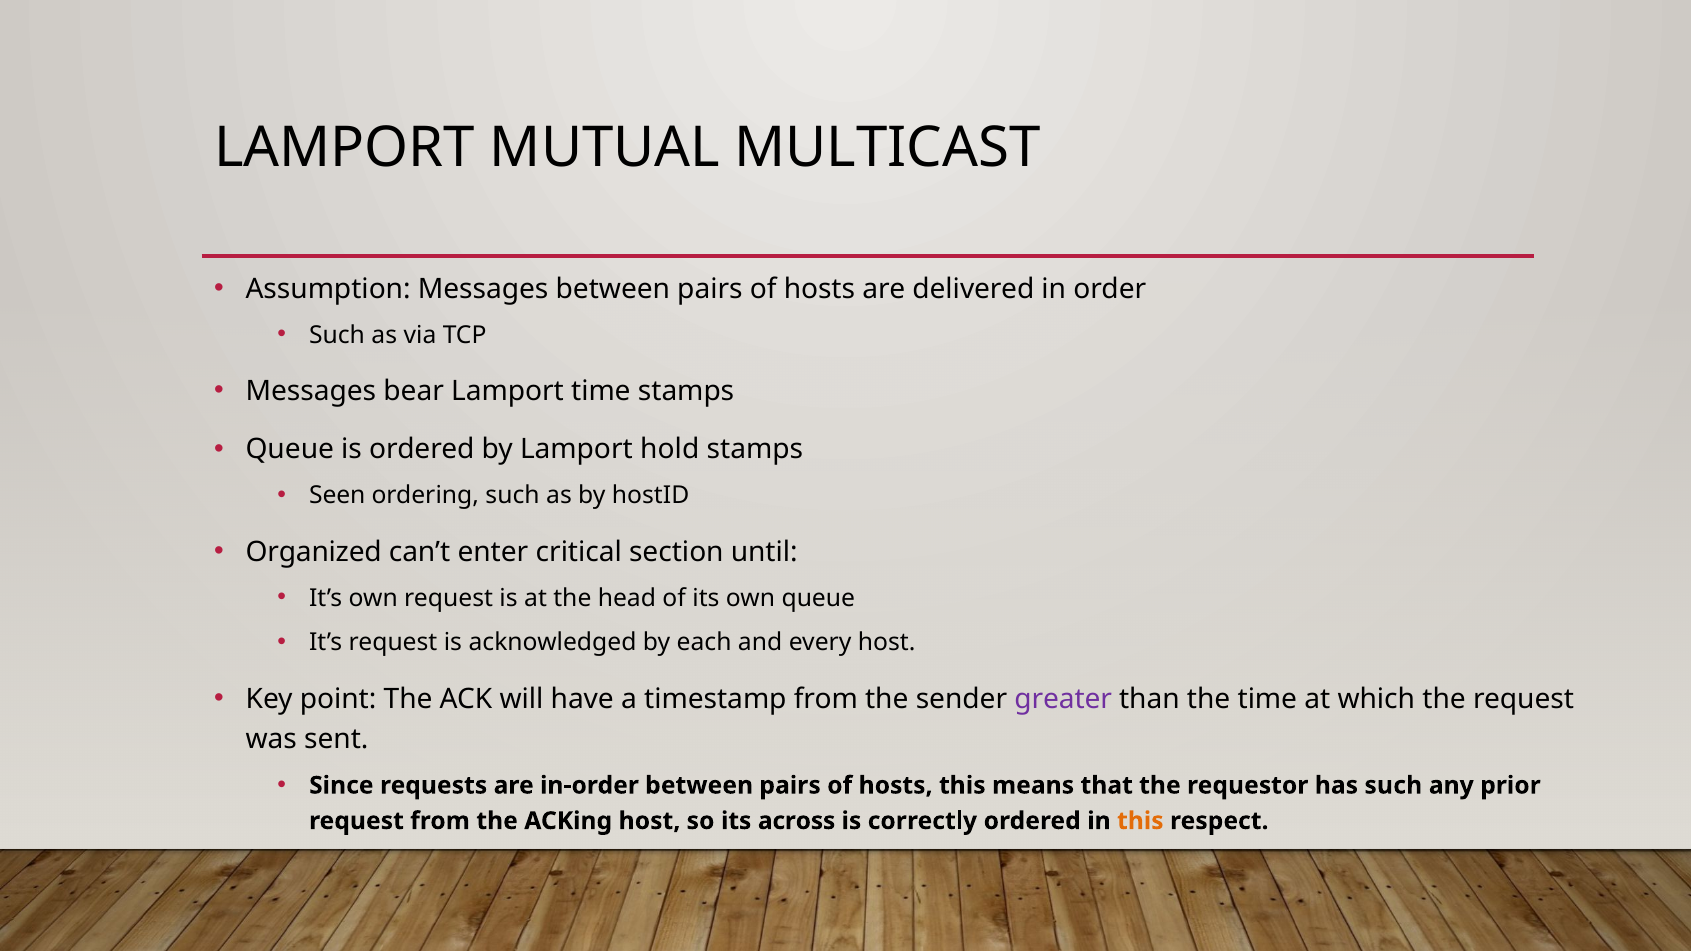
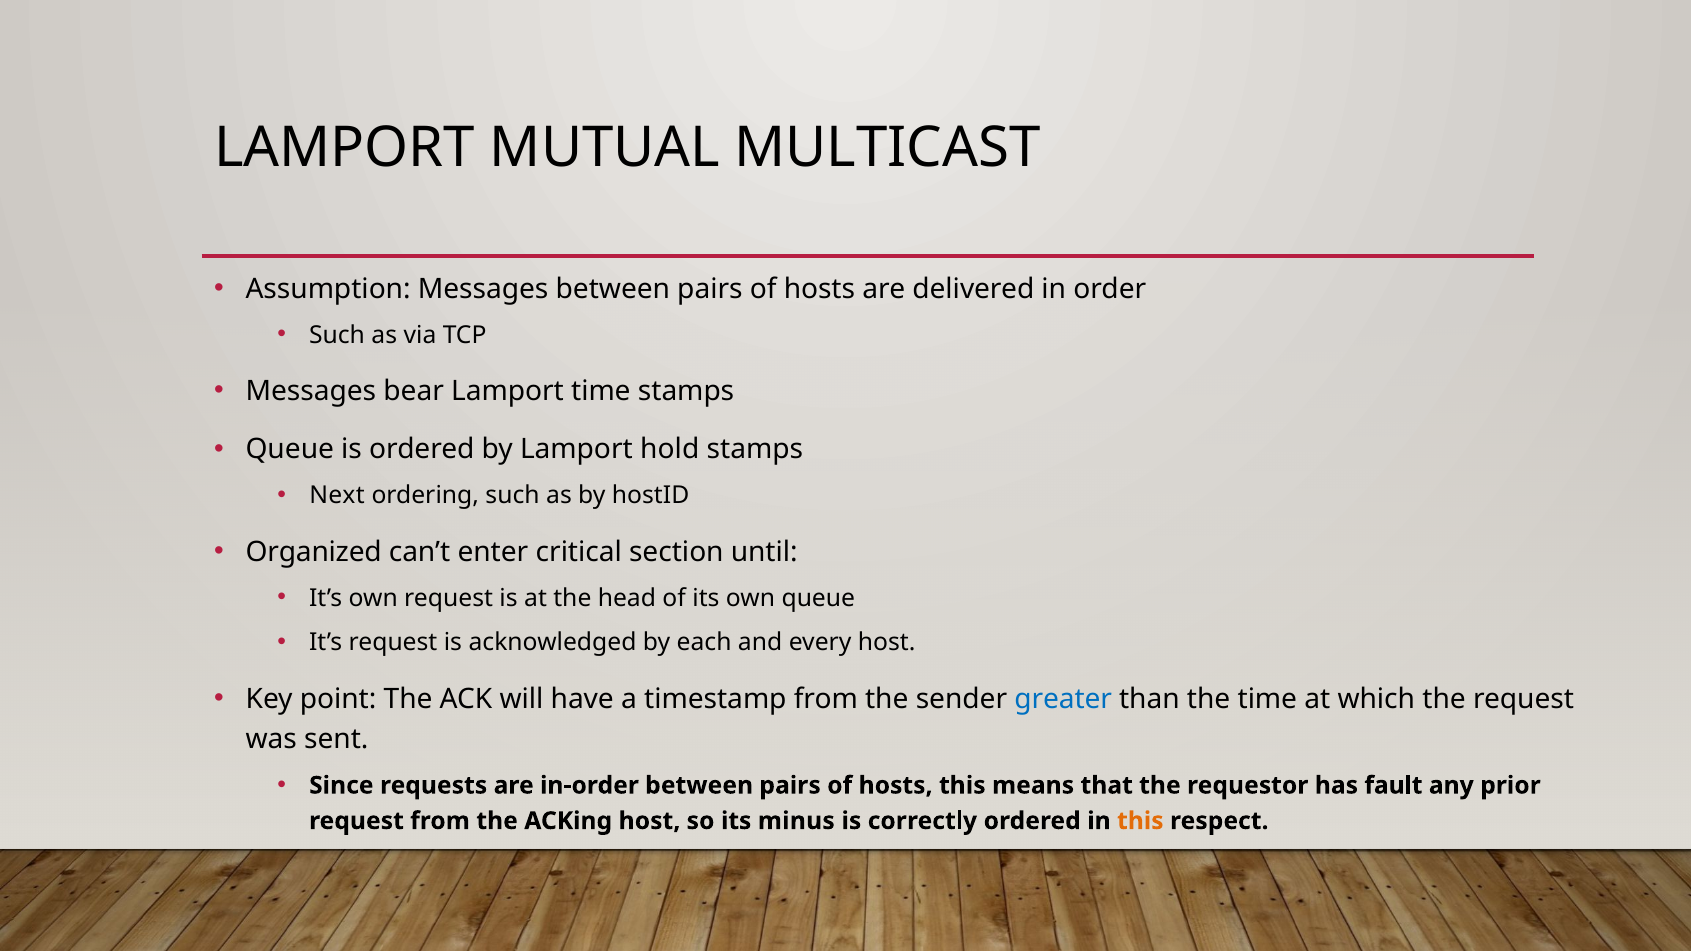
Seen: Seen -> Next
greater colour: purple -> blue
has such: such -> fault
across: across -> minus
